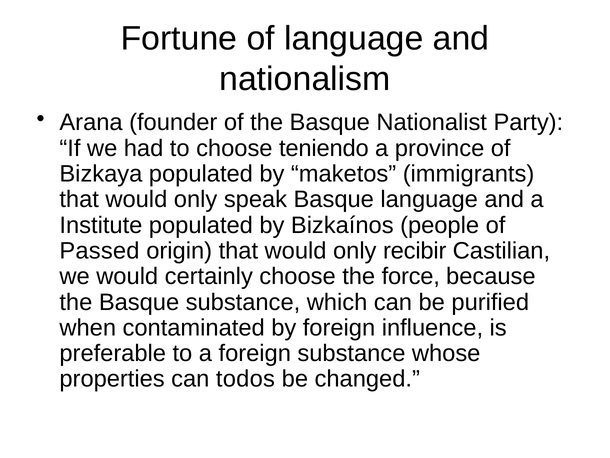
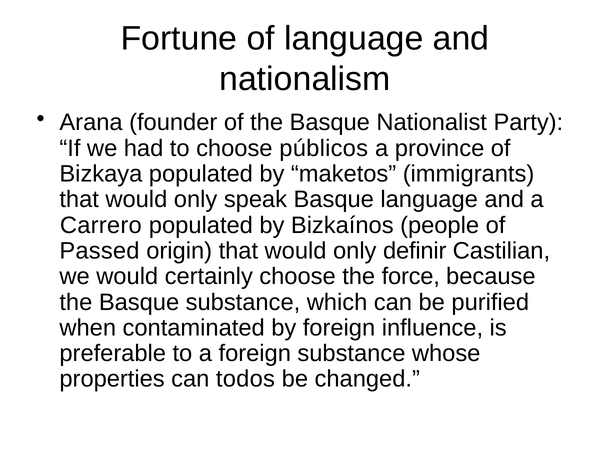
teniendo: teniendo -> públicos
Institute: Institute -> Carrero
recibir: recibir -> definir
